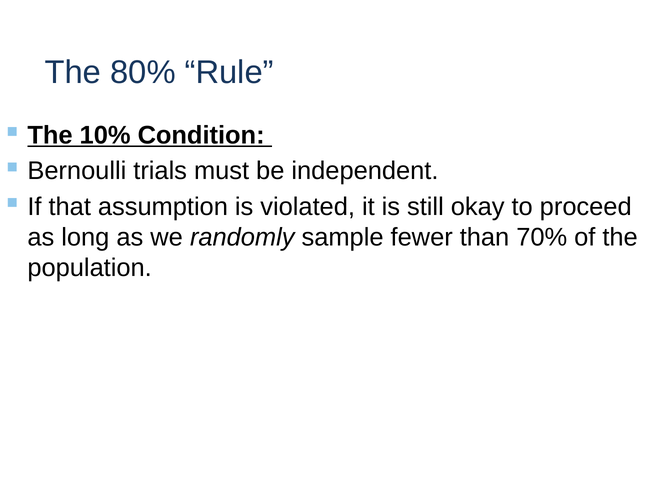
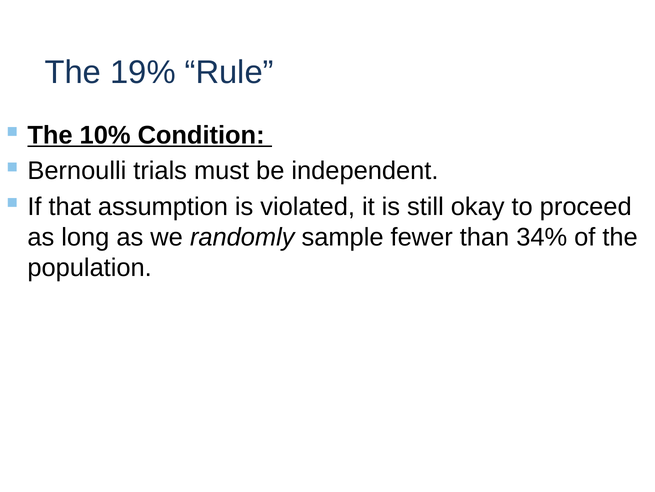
80%: 80% -> 19%
70%: 70% -> 34%
